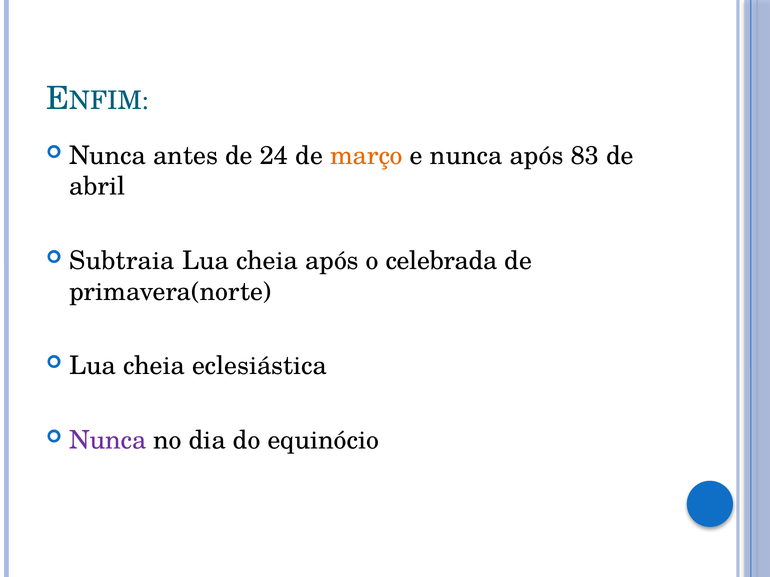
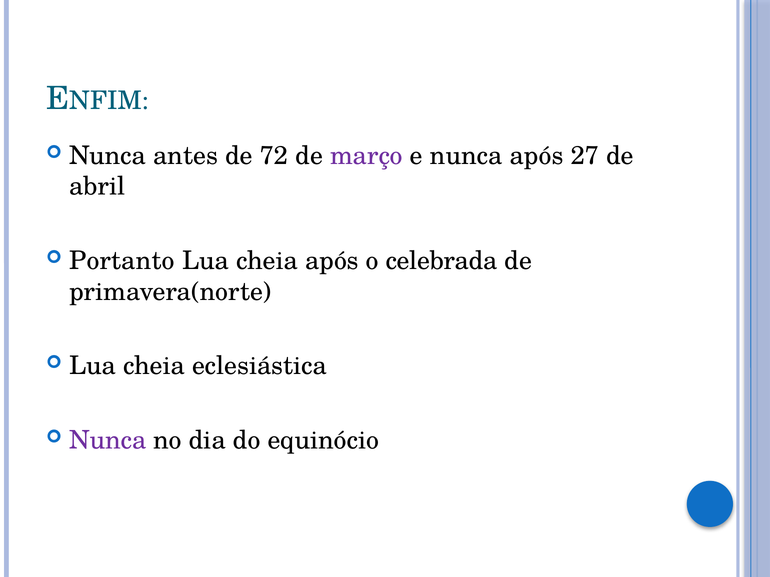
24: 24 -> 72
março colour: orange -> purple
83: 83 -> 27
Subtraia: Subtraia -> Portanto
